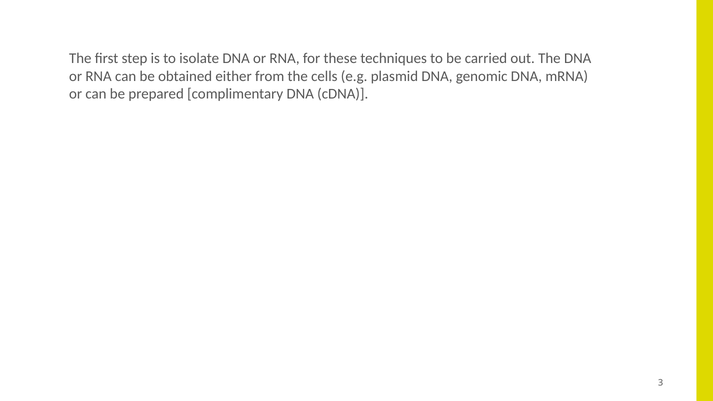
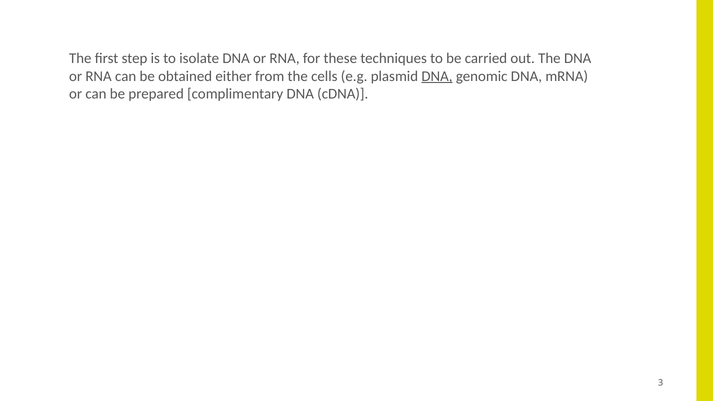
DNA at (437, 76) underline: none -> present
